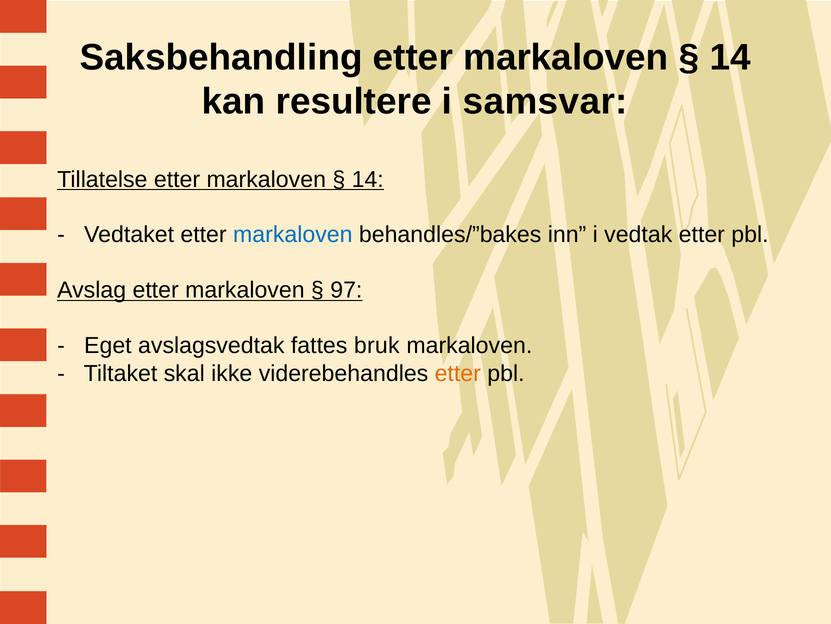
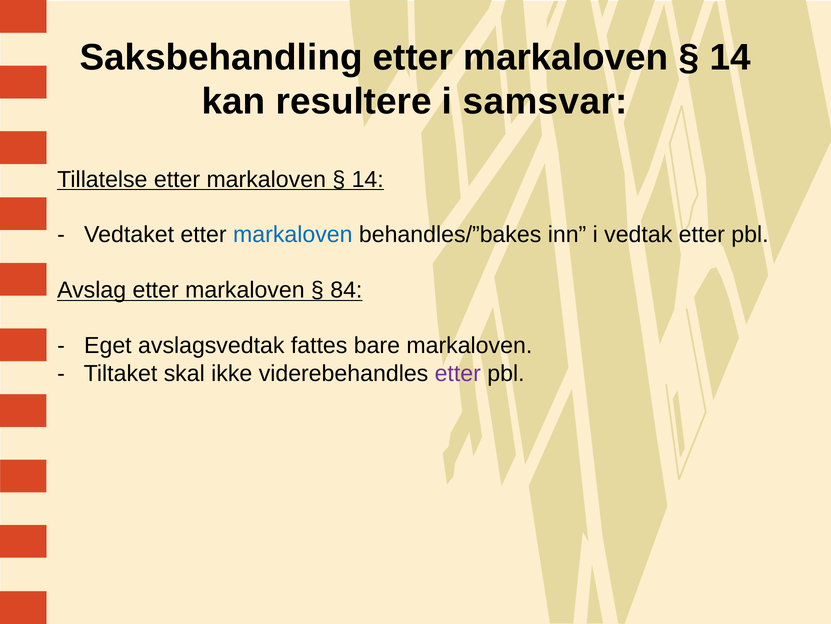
97: 97 -> 84
bruk: bruk -> bare
etter at (458, 373) colour: orange -> purple
